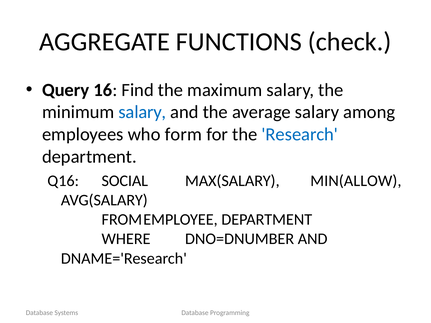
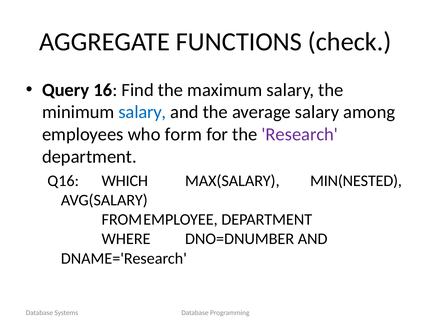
Research colour: blue -> purple
SOCIAL: SOCIAL -> WHICH
MIN(ALLOW: MIN(ALLOW -> MIN(NESTED
